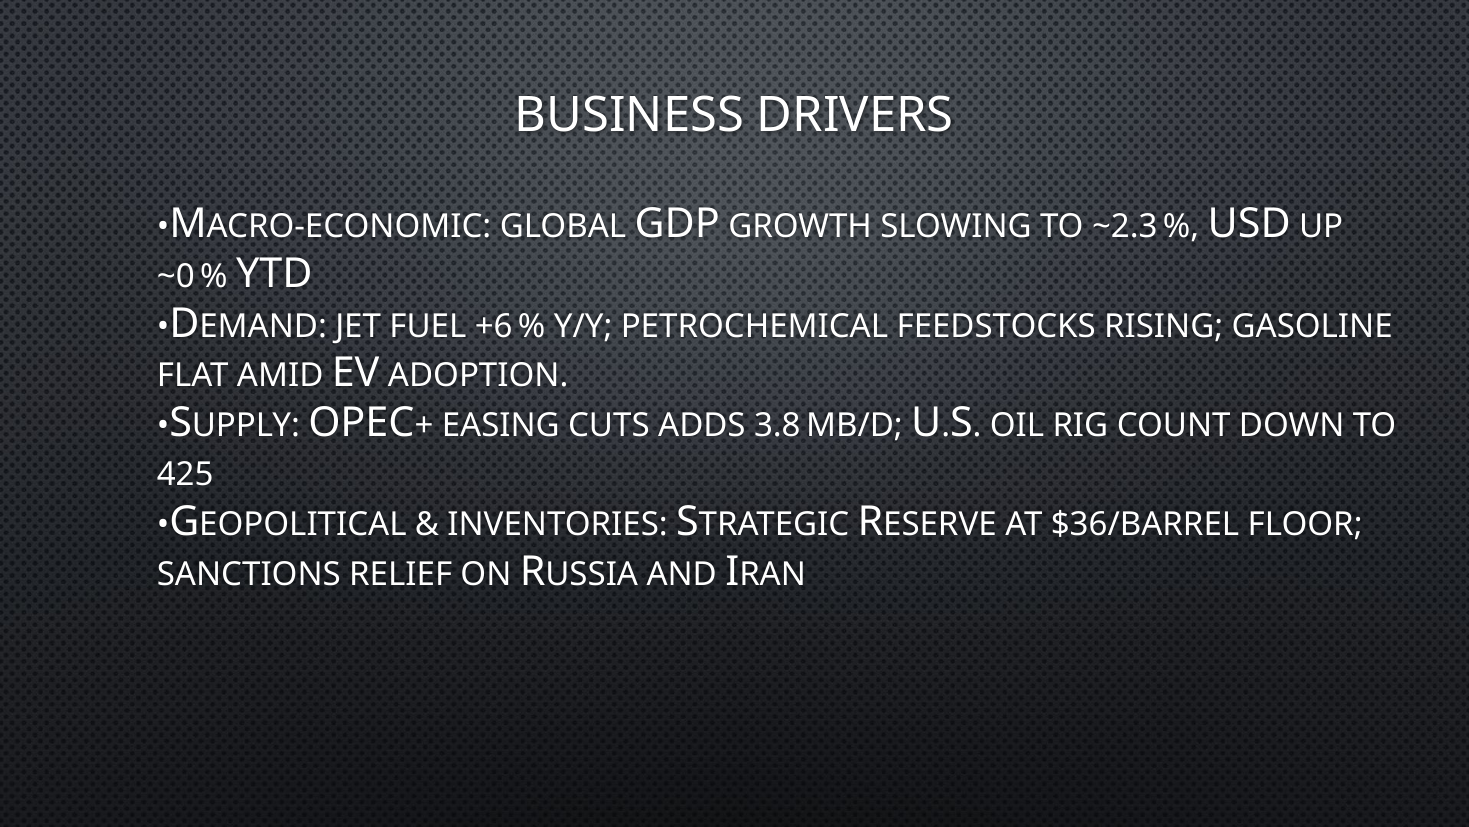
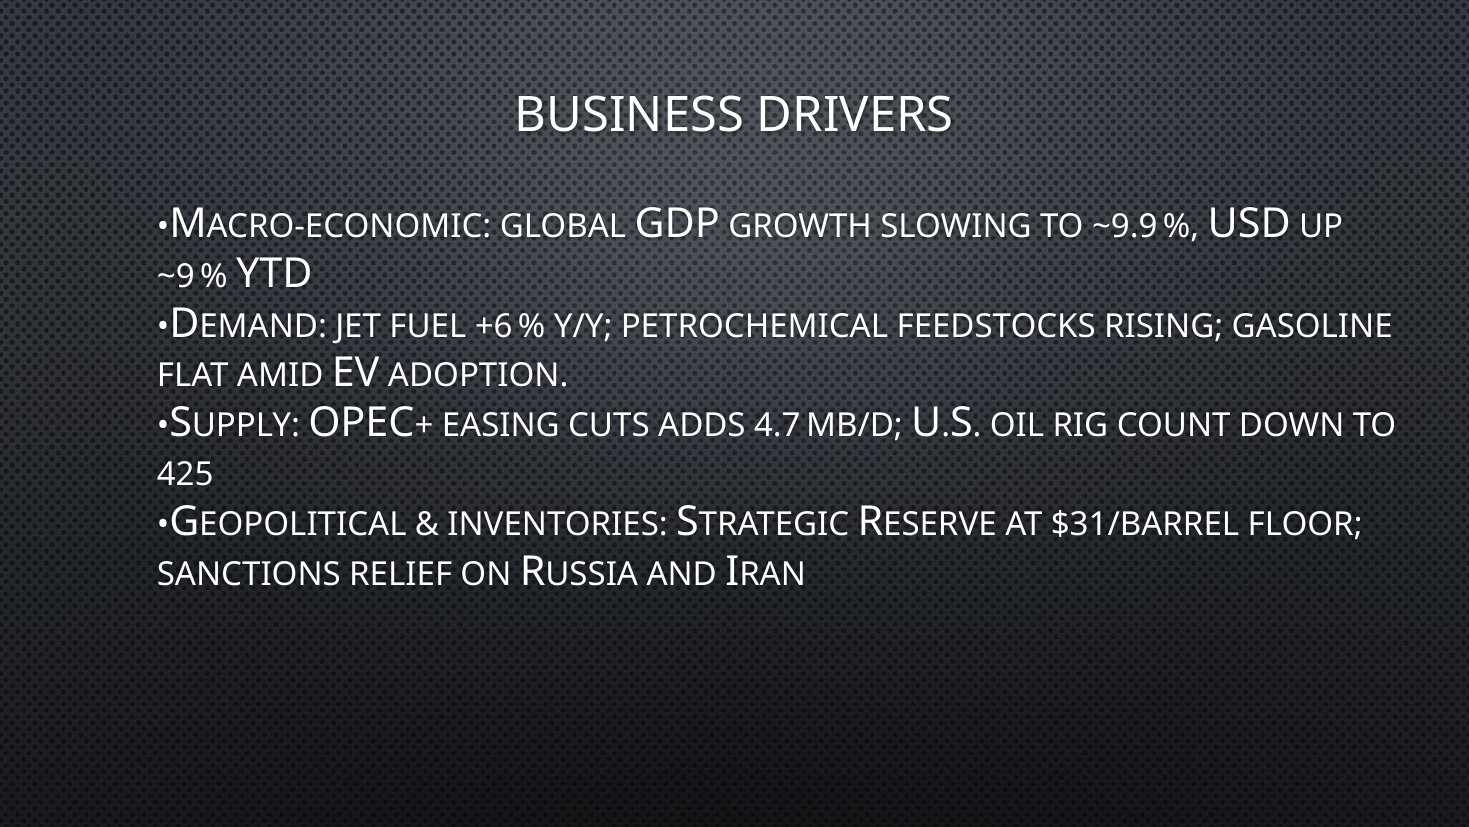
~2.3: ~2.3 -> ~9.9
~0: ~0 -> ~9
3.8: 3.8 -> 4.7
$36/BARREL: $36/BARREL -> $31/BARREL
